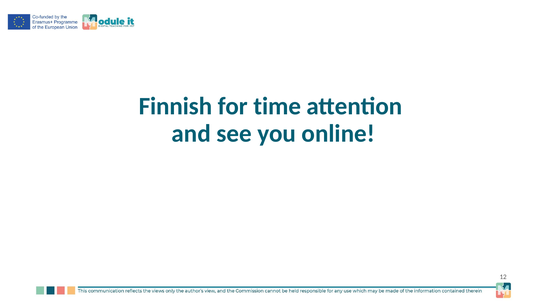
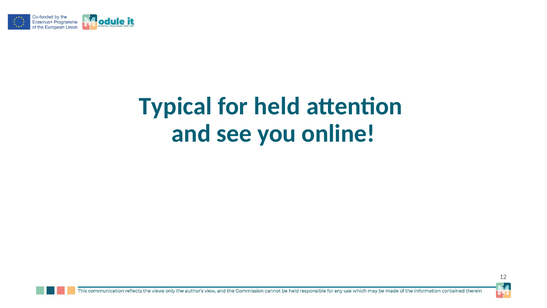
Finnish: Finnish -> Typical
time: time -> held
